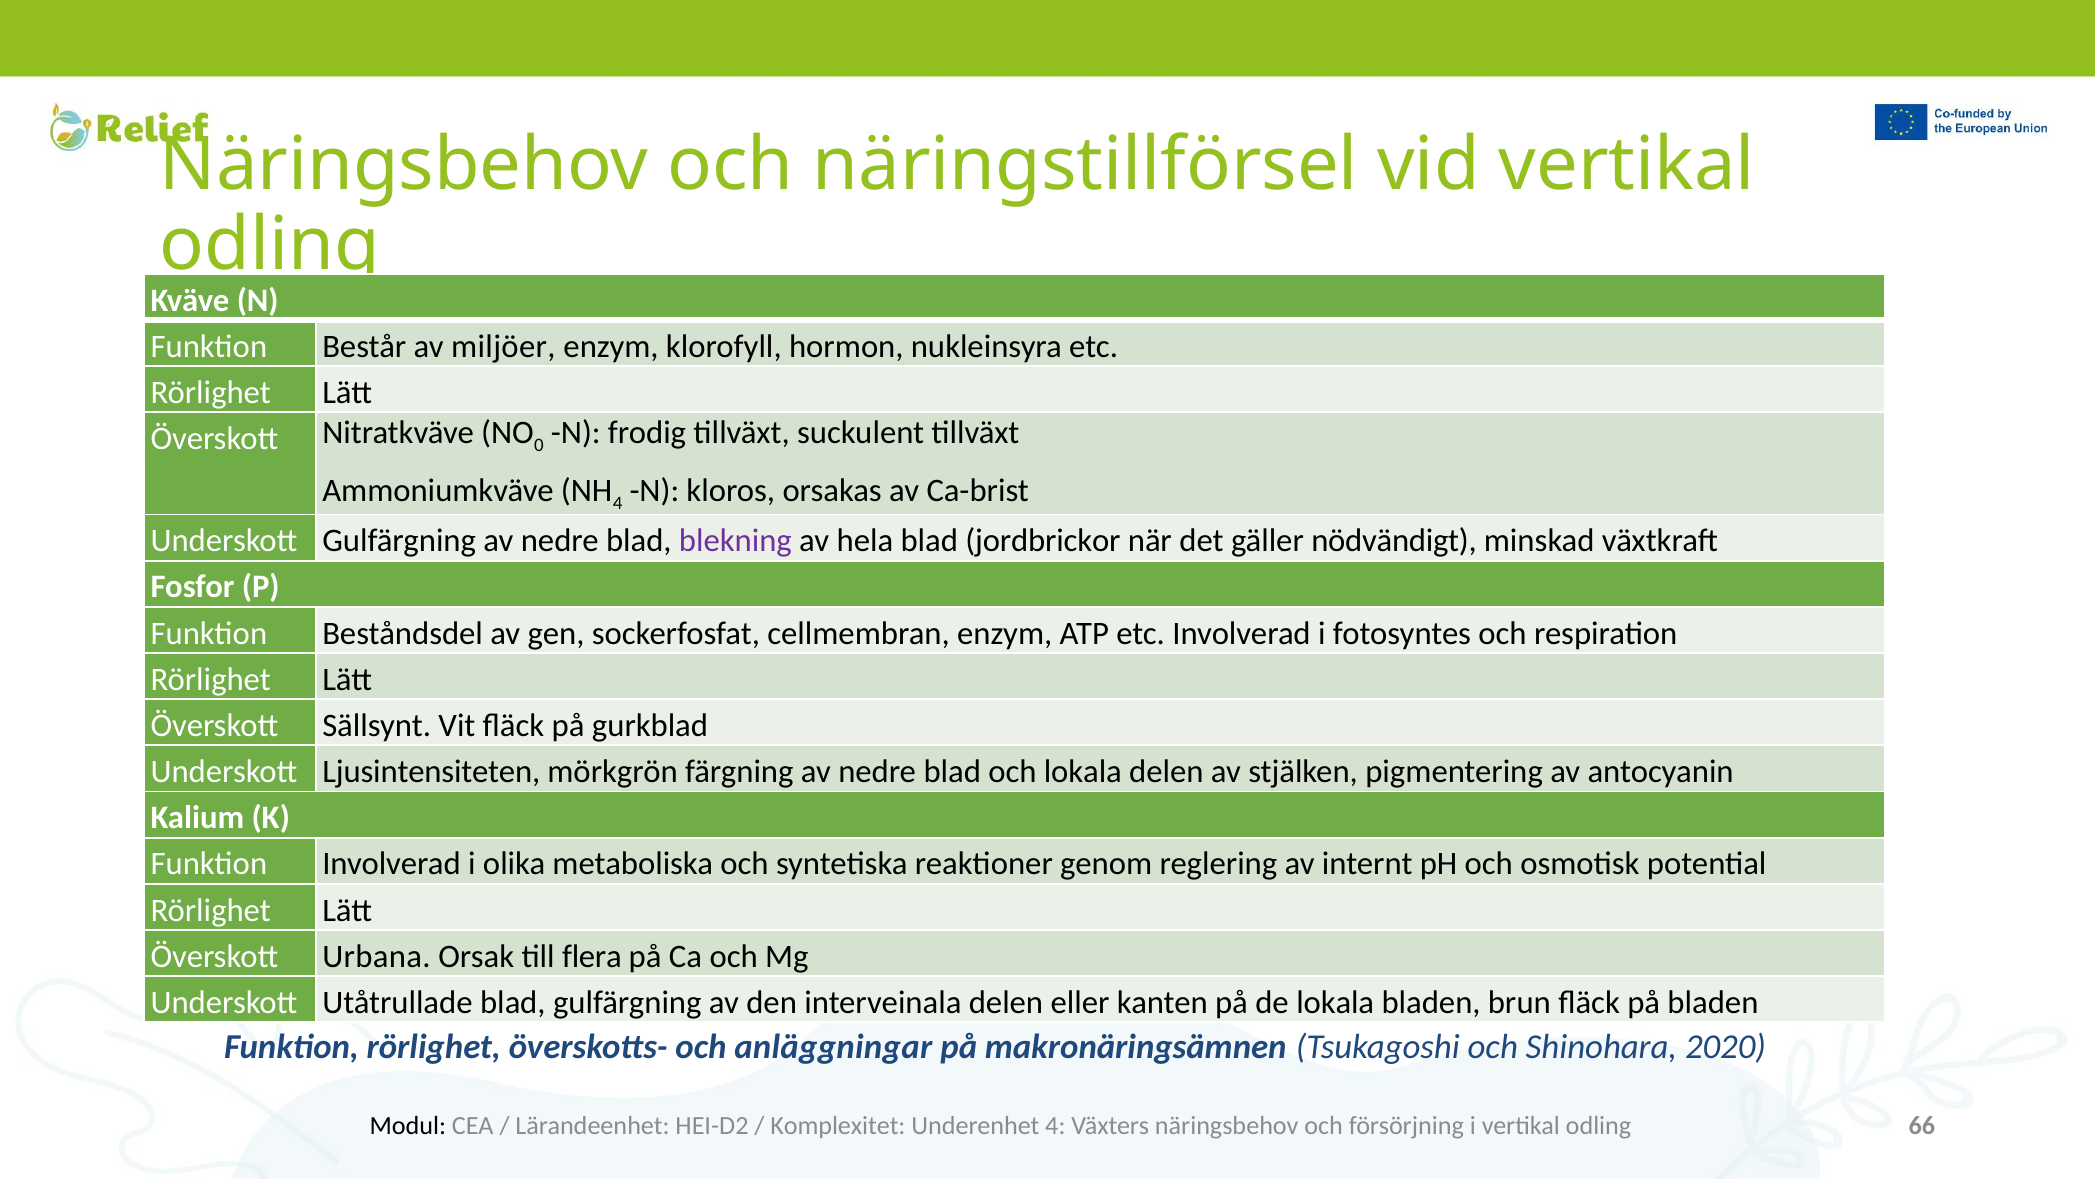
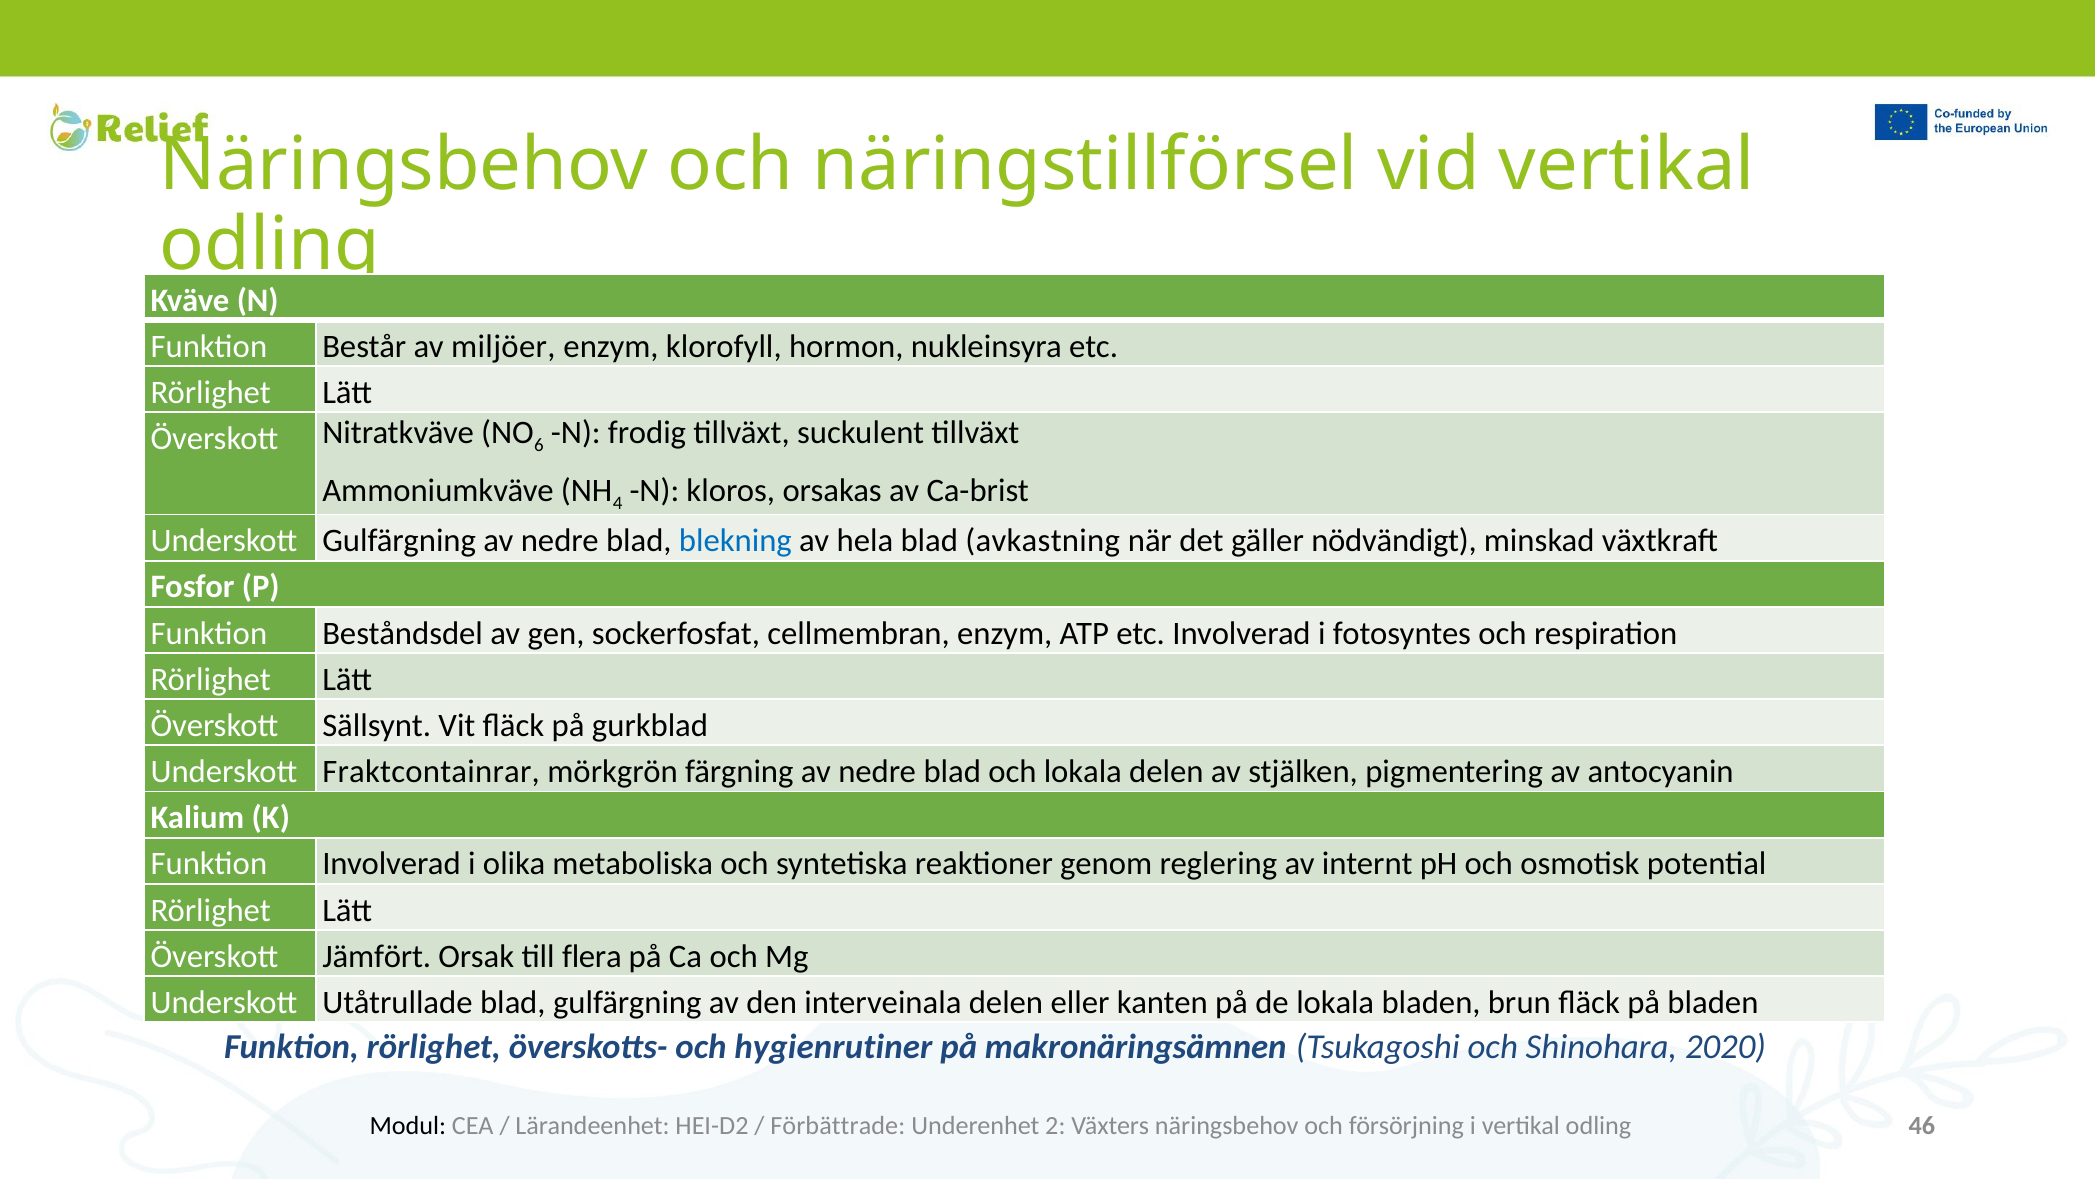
0: 0 -> 6
blekning colour: purple -> blue
jordbrickor: jordbrickor -> avkastning
Ljusintensiteten: Ljusintensiteten -> Fraktcontainrar
Urbana: Urbana -> Jämfört
anläggningar: anläggningar -> hygienrutiner
Komplexitet: Komplexitet -> Förbättrade
Underenhet 4: 4 -> 2
66: 66 -> 46
